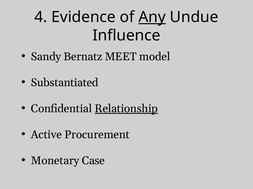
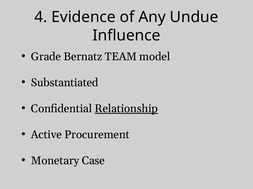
Any underline: present -> none
Sandy: Sandy -> Grade
MEET: MEET -> TEAM
